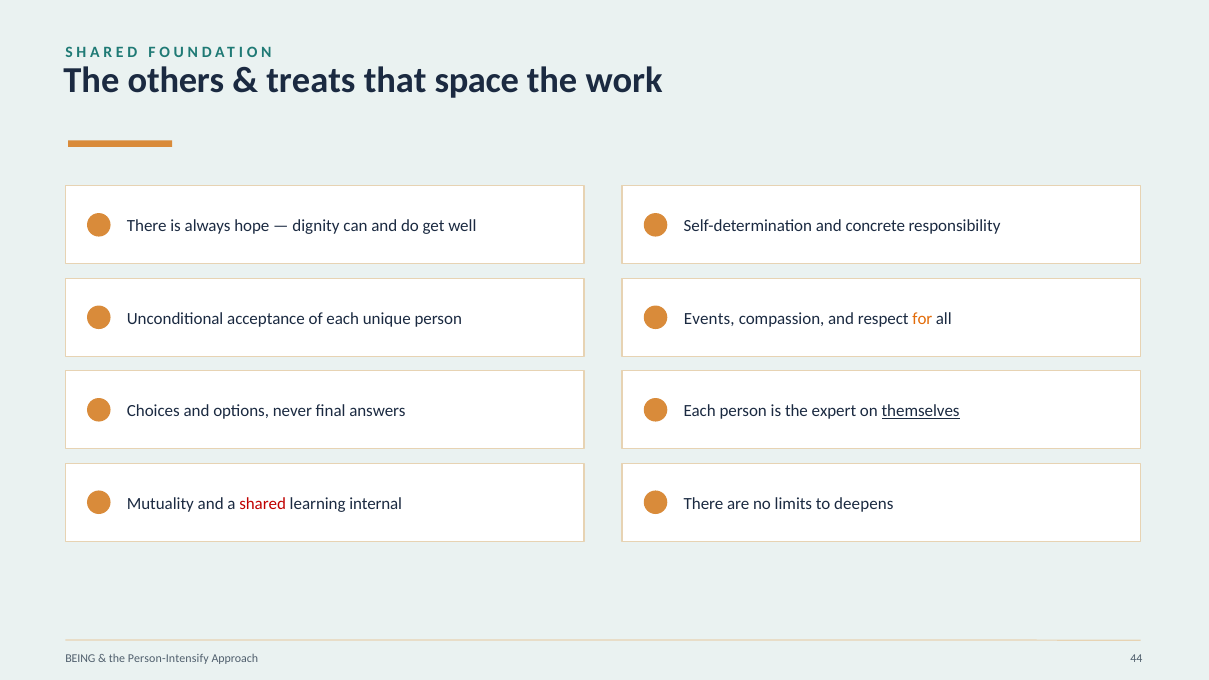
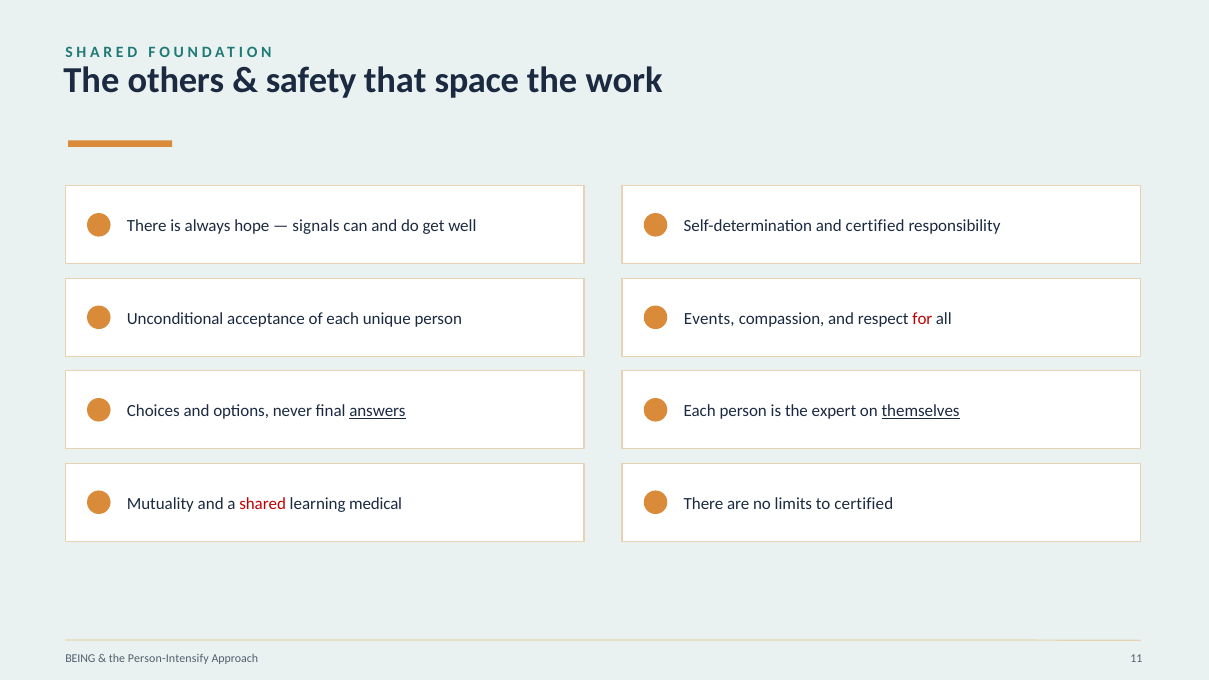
treats: treats -> safety
dignity: dignity -> signals
and concrete: concrete -> certified
for colour: orange -> red
answers underline: none -> present
internal: internal -> medical
to deepens: deepens -> certified
44: 44 -> 11
